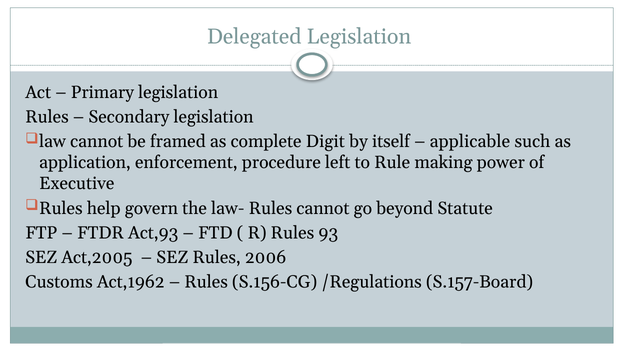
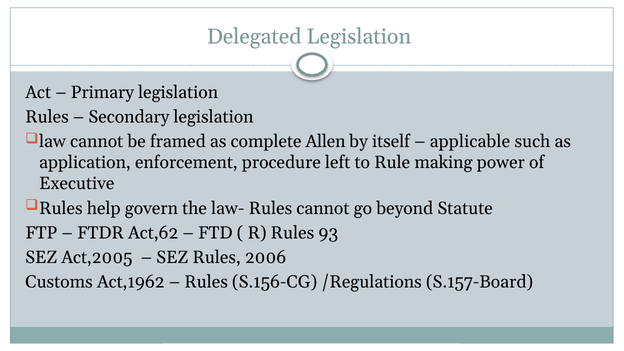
Digit: Digit -> Allen
Act,93: Act,93 -> Act,62
